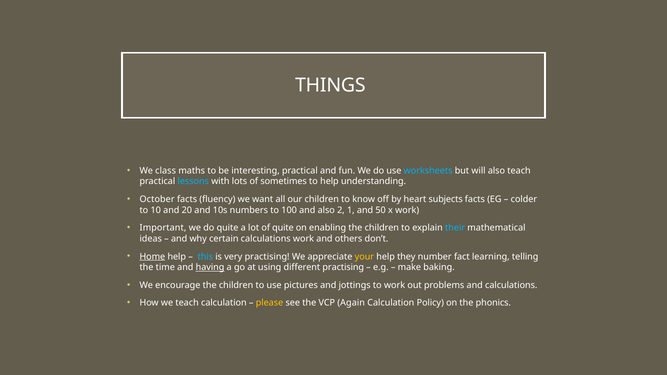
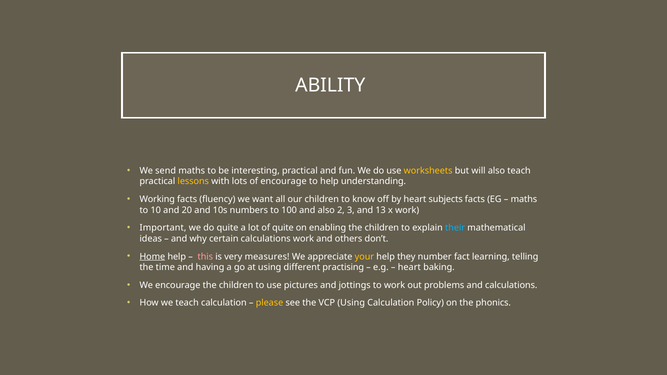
THINGS: THINGS -> ABILITY
class: class -> send
worksheets colour: light blue -> yellow
lessons colour: light blue -> yellow
of sometimes: sometimes -> encourage
October: October -> Working
colder at (524, 199): colder -> maths
1: 1 -> 3
50: 50 -> 13
this colour: light blue -> pink
very practising: practising -> measures
having underline: present -> none
make at (409, 268): make -> heart
VCP Again: Again -> Using
